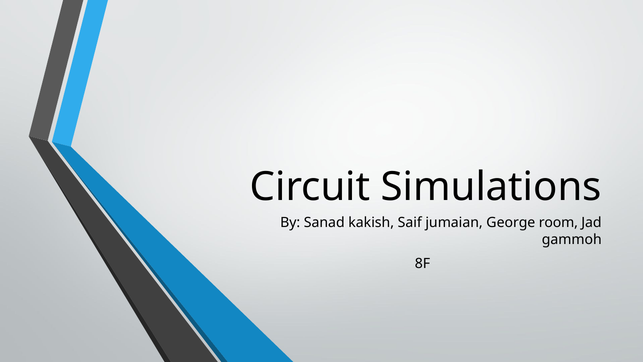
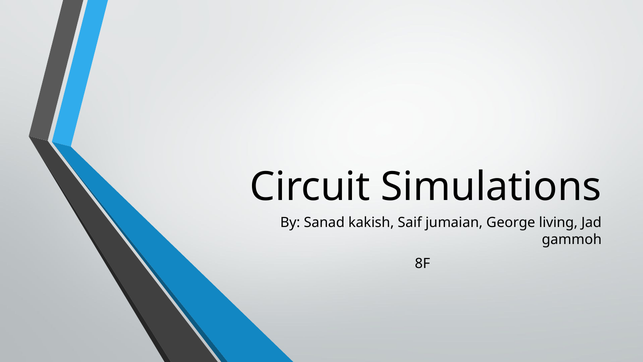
room: room -> living
